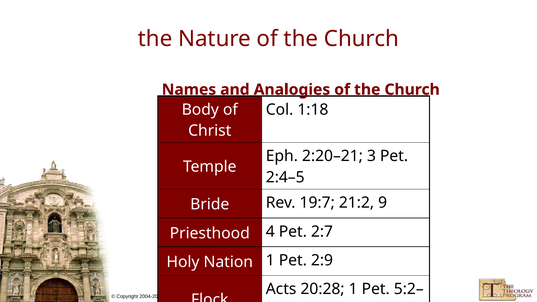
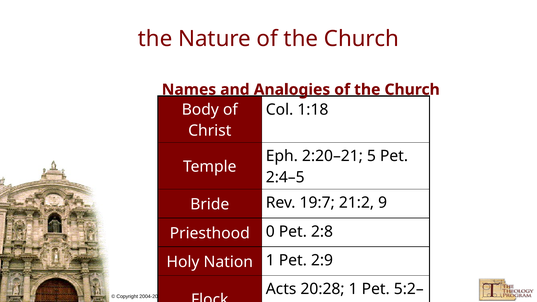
3: 3 -> 5
Priesthood 4: 4 -> 0
2:7: 2:7 -> 2:8
